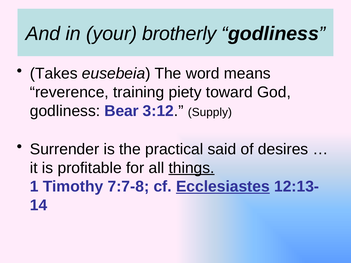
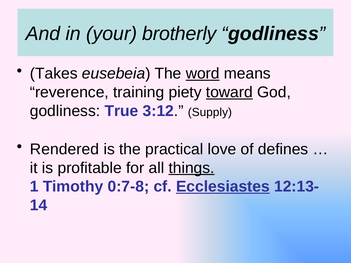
word underline: none -> present
toward underline: none -> present
Bear: Bear -> True
Surrender: Surrender -> Rendered
said: said -> love
desires: desires -> defines
7:7-8: 7:7-8 -> 0:7-8
